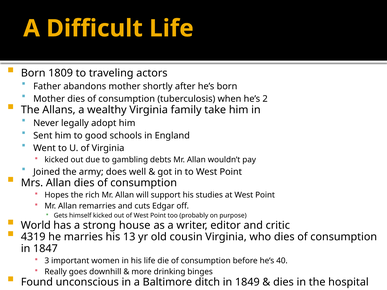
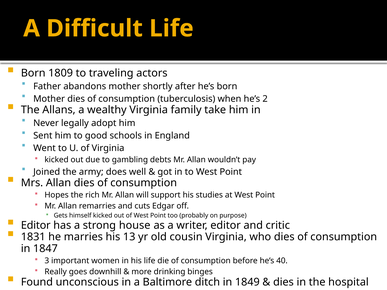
World at (36, 225): World -> Editor
4319: 4319 -> 1831
